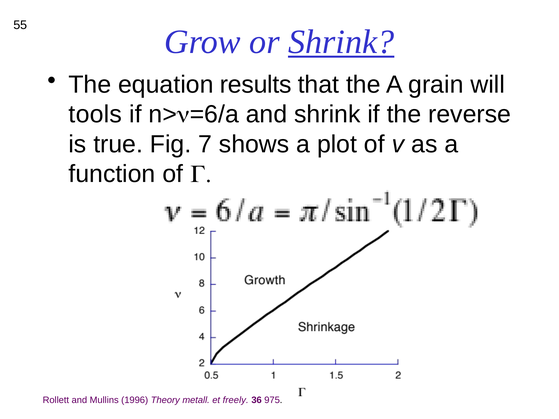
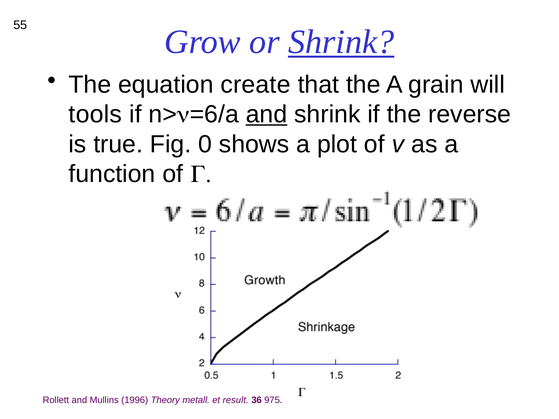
results: results -> create
and at (267, 114) underline: none -> present
7: 7 -> 0
freely: freely -> result
